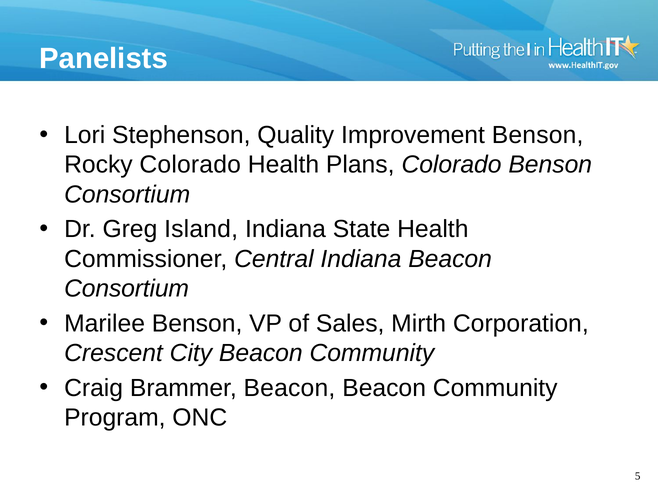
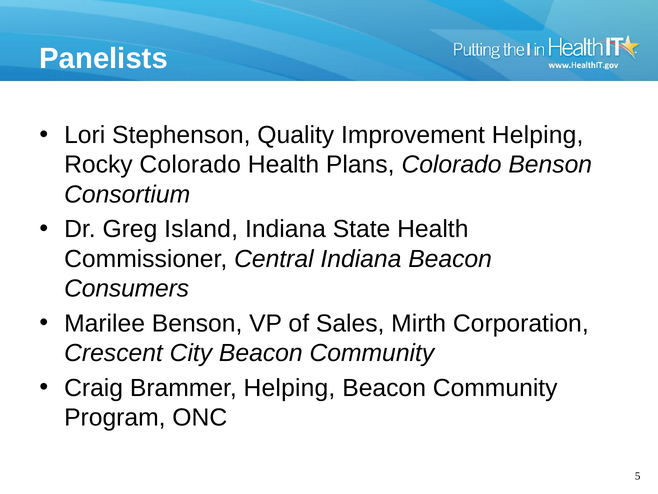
Improvement Benson: Benson -> Helping
Consortium at (127, 288): Consortium -> Consumers
Brammer Beacon: Beacon -> Helping
